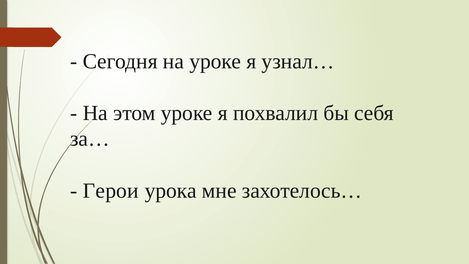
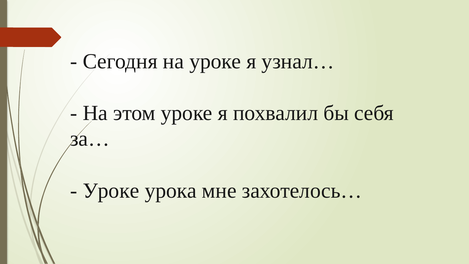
Герои at (111, 190): Герои -> Уроке
